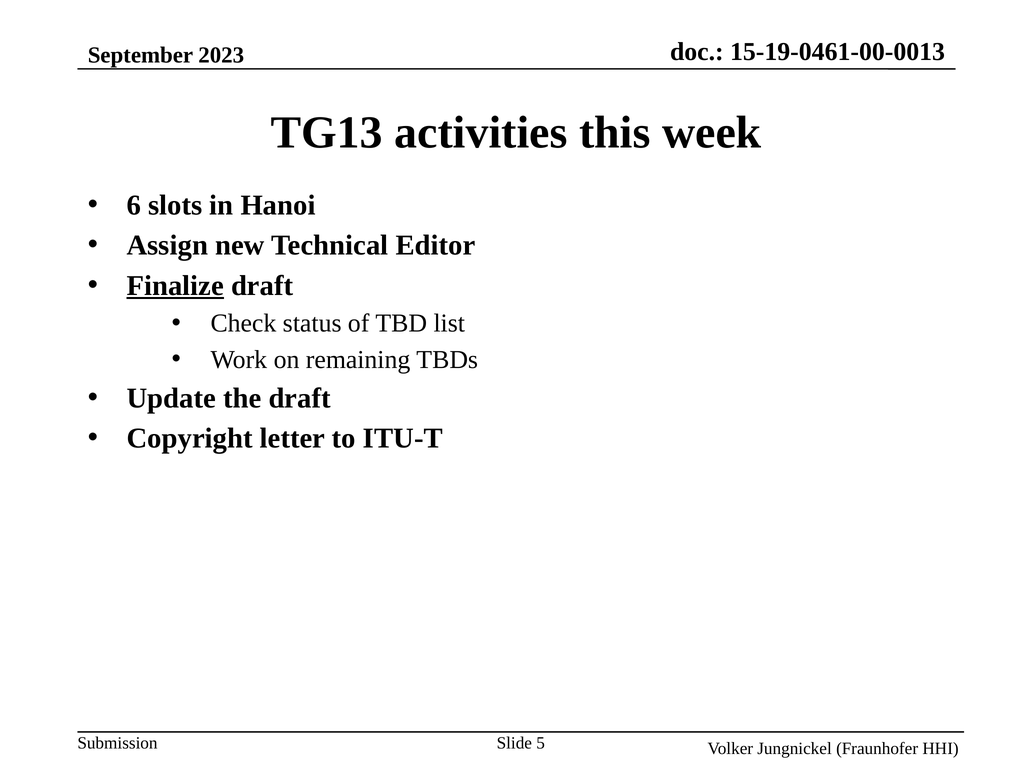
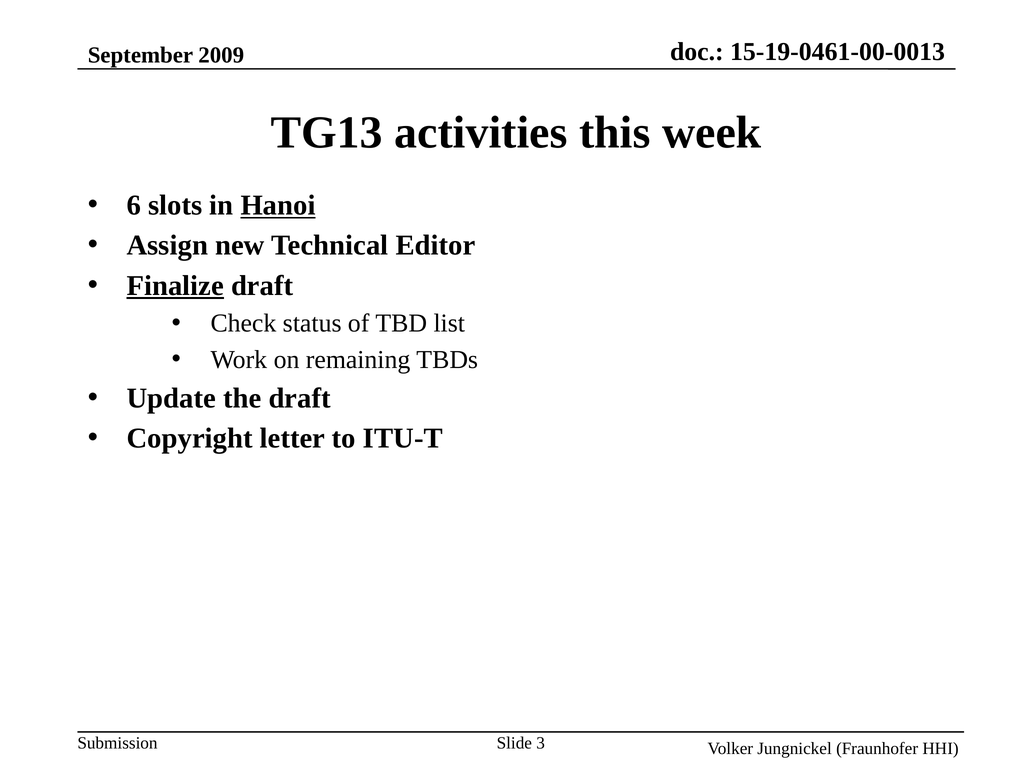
2023: 2023 -> 2009
Hanoi underline: none -> present
5: 5 -> 3
